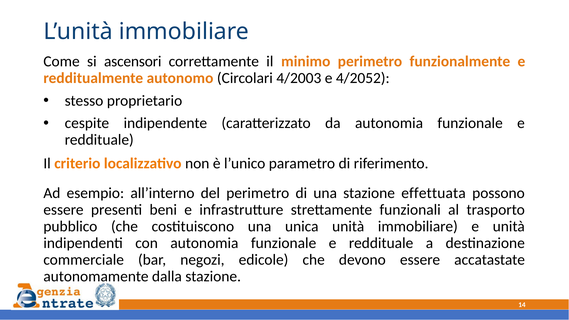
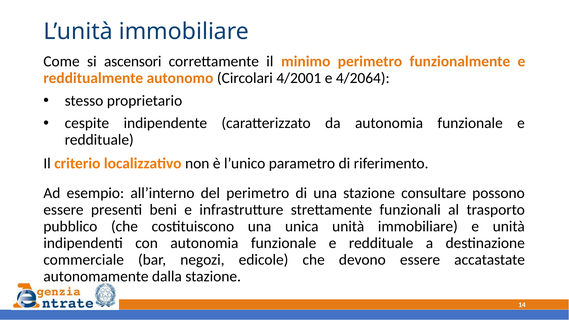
4/2003: 4/2003 -> 4/2001
4/2052: 4/2052 -> 4/2064
effettuata: effettuata -> consultare
